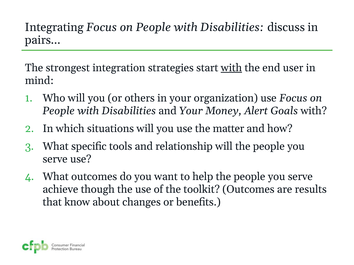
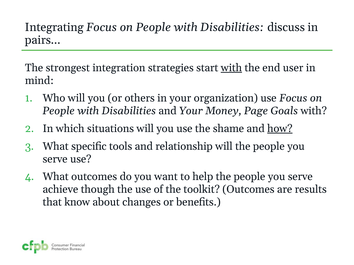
Alert: Alert -> Page
matter: matter -> shame
how underline: none -> present
